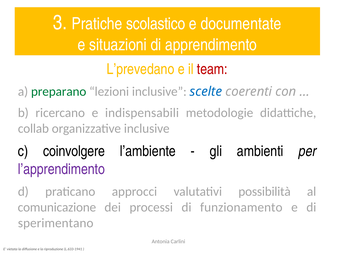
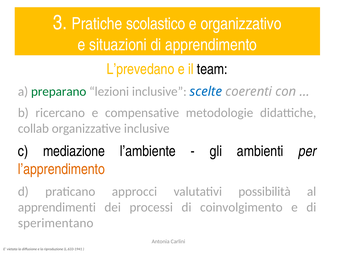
documentate: documentate -> organizzativo
team colour: red -> black
indispensabili: indispensabili -> compensative
coinvolgere: coinvolgere -> mediazione
l’apprendimento colour: purple -> orange
comunicazione: comunicazione -> apprendimenti
funzionamento: funzionamento -> coinvolgimento
